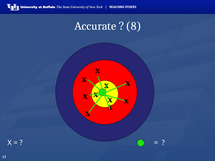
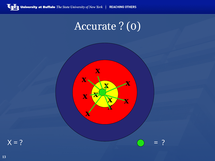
8: 8 -> 0
